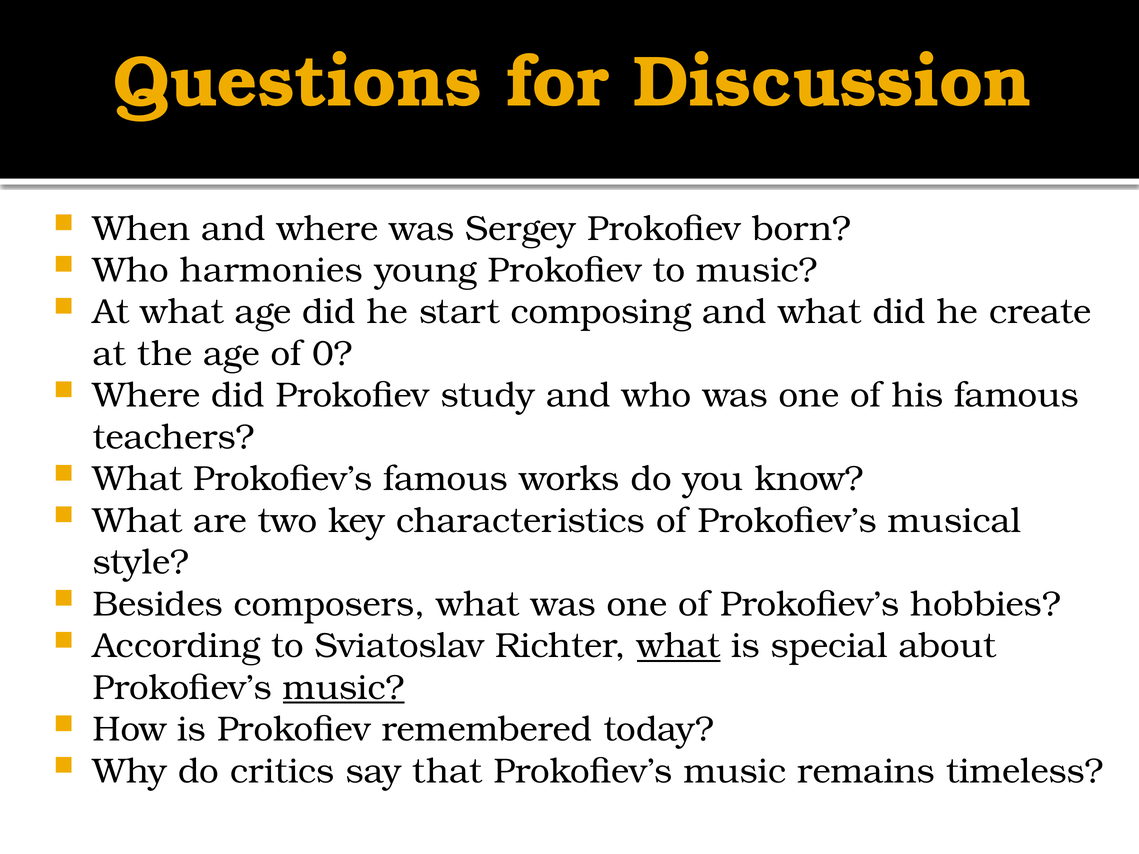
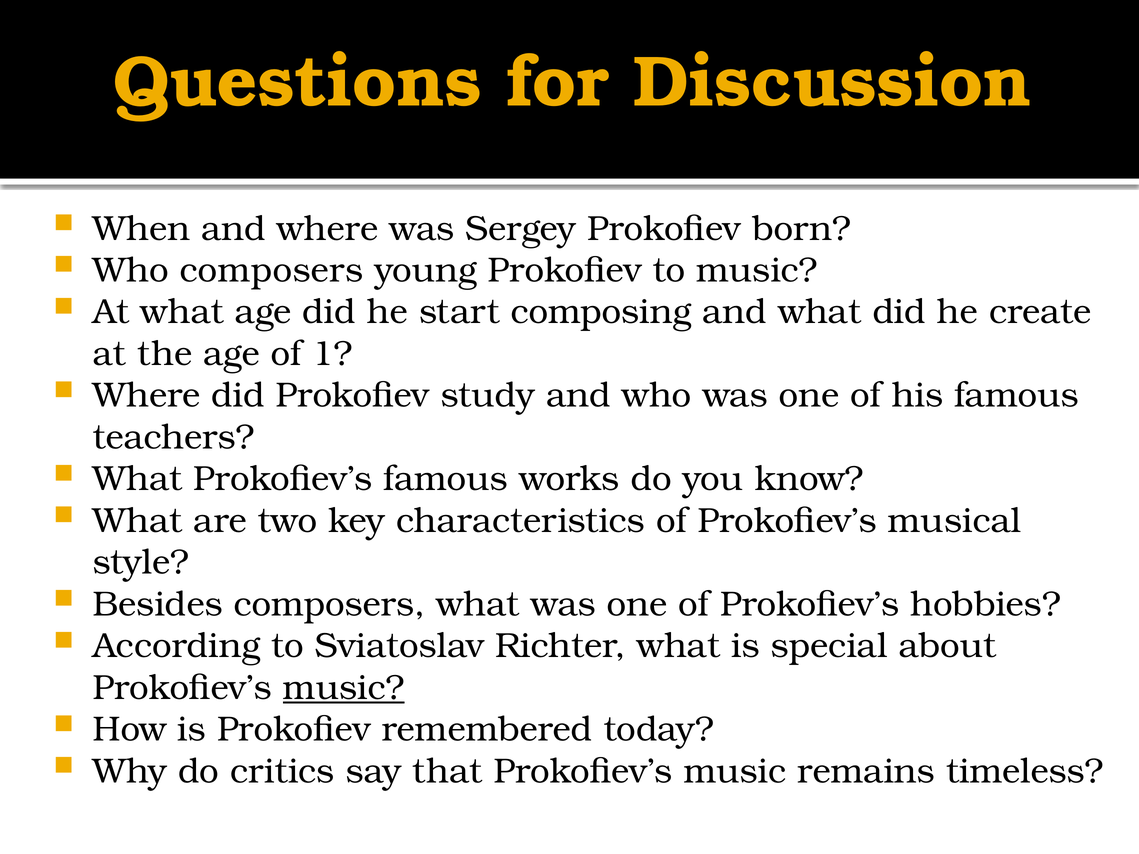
Who harmonies: harmonies -> composers
0: 0 -> 1
what at (679, 646) underline: present -> none
